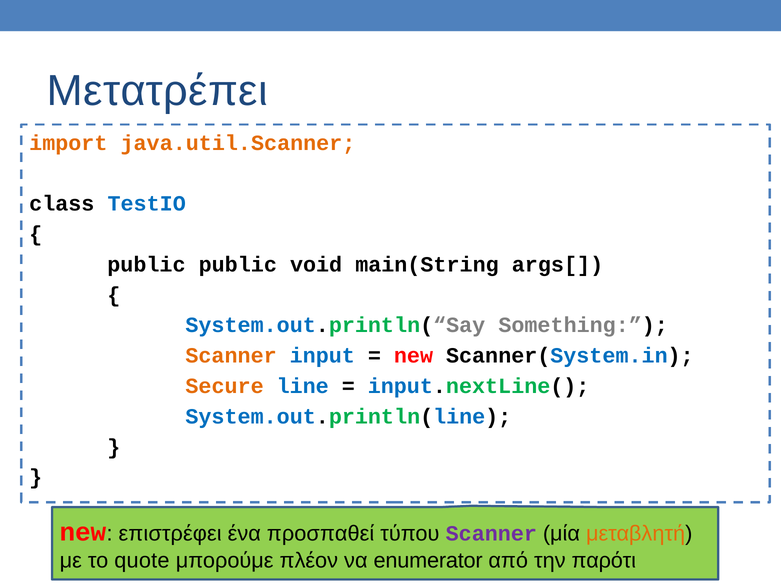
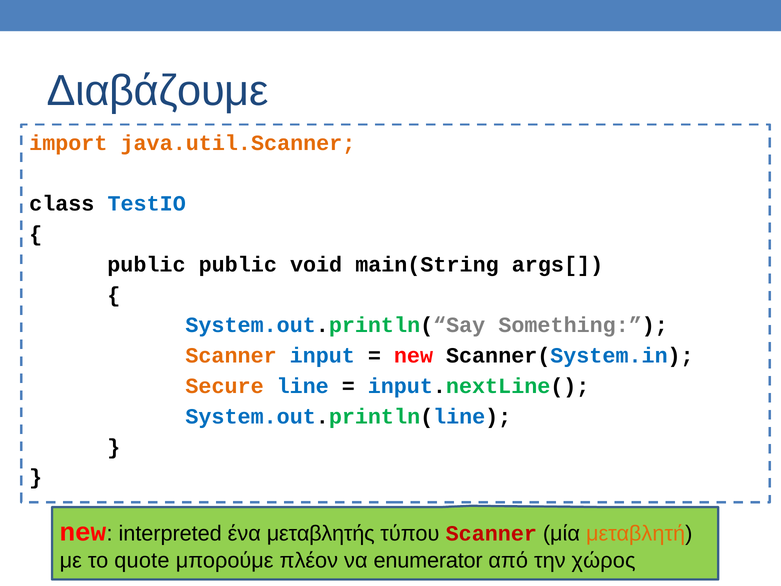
Μετατρέπει: Μετατρέπει -> Διαβάζουμε
επιστρέφει: επιστρέφει -> interpreted
προσπαθεί: προσπαθεί -> μεταβλητής
Scanner at (491, 533) colour: purple -> red
παρότι: παρότι -> χώρος
